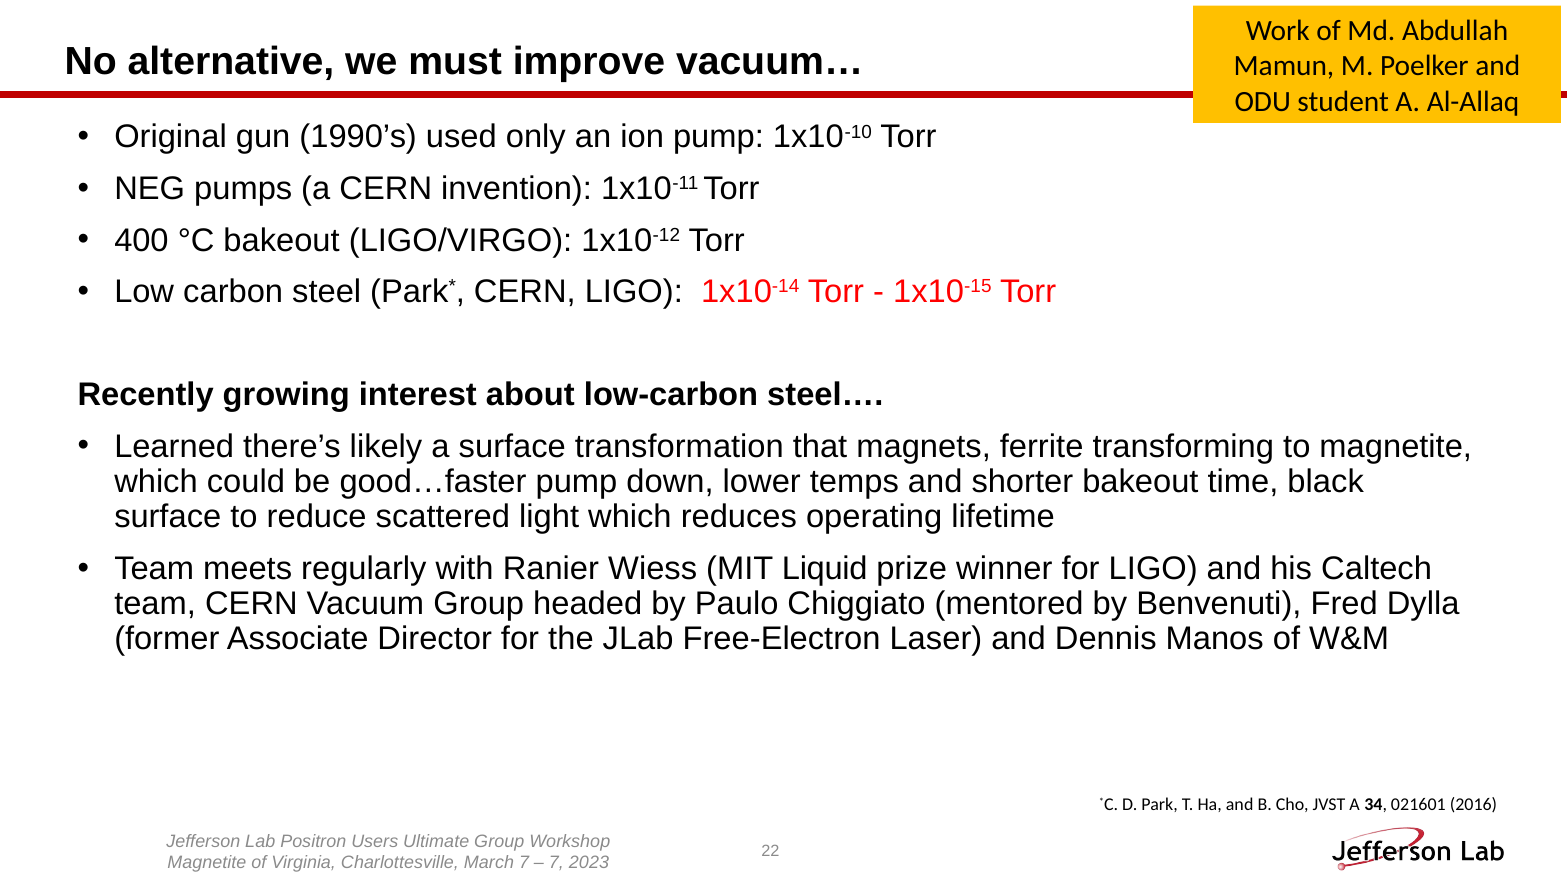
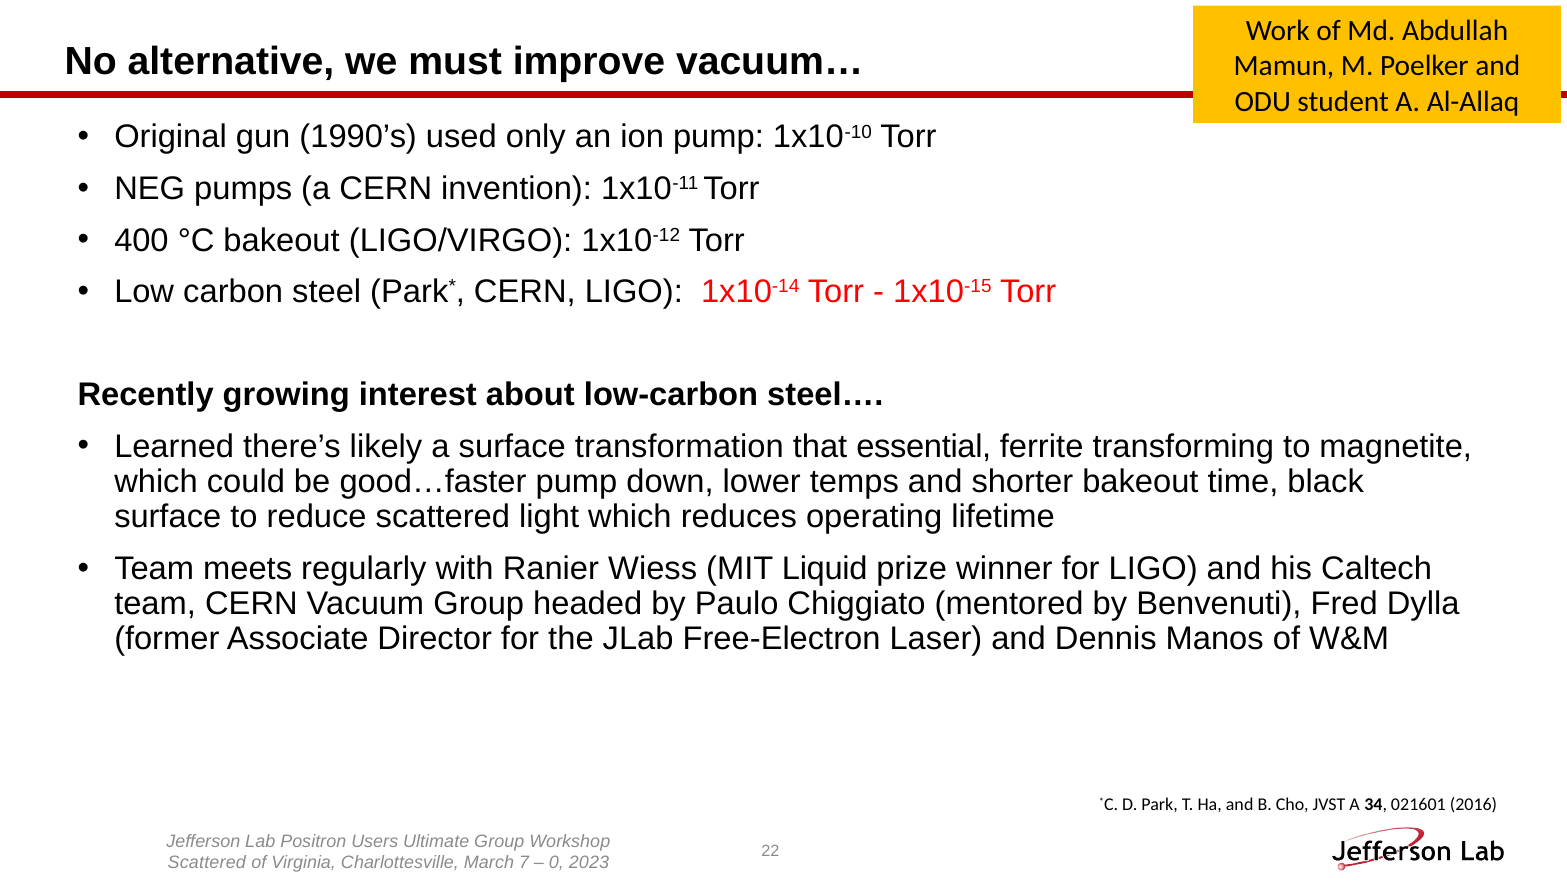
magnets: magnets -> essential
Magnetite at (207, 863): Magnetite -> Scattered
7 at (556, 863): 7 -> 0
